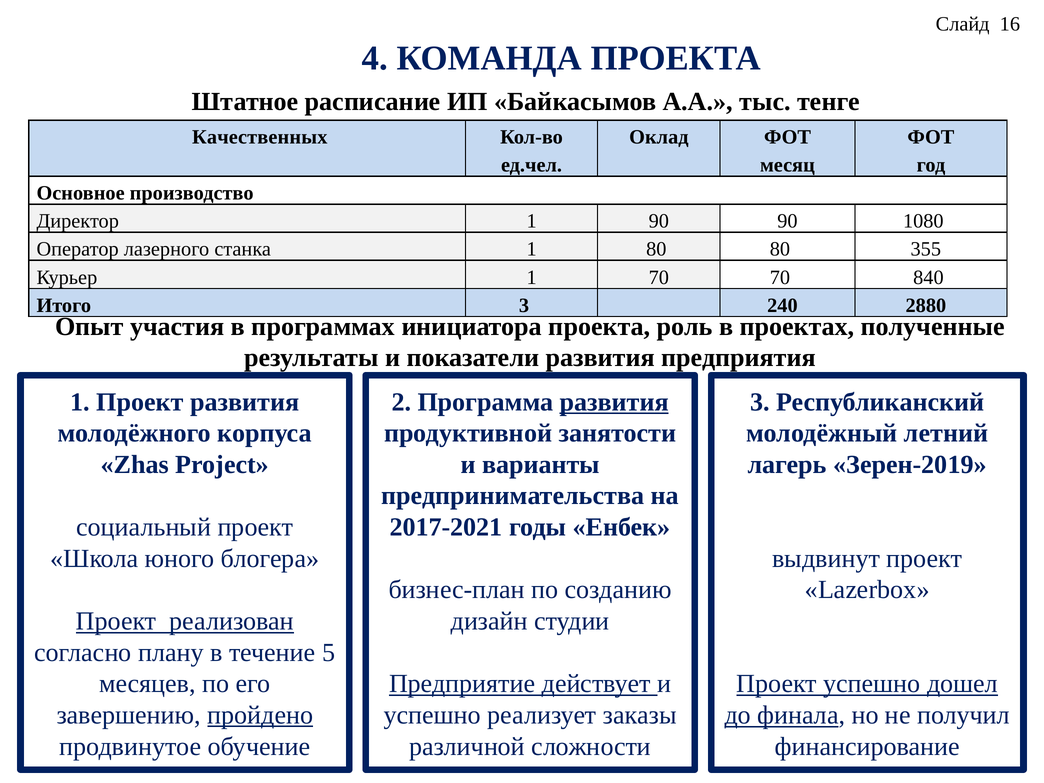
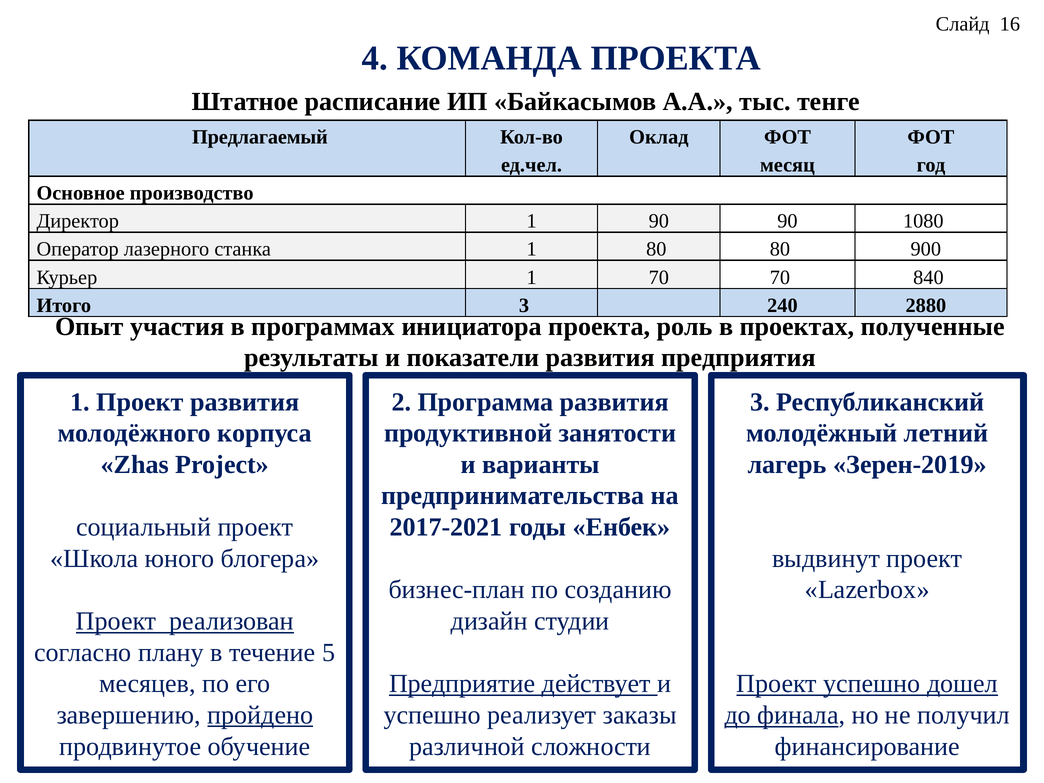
Качественных: Качественных -> Предлагаемый
355: 355 -> 900
развития at (614, 402) underline: present -> none
